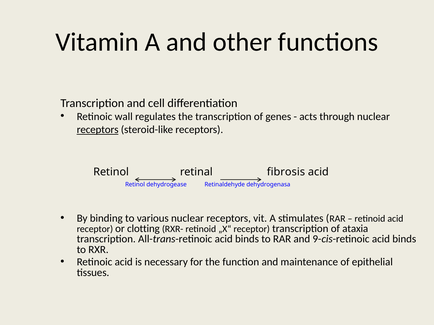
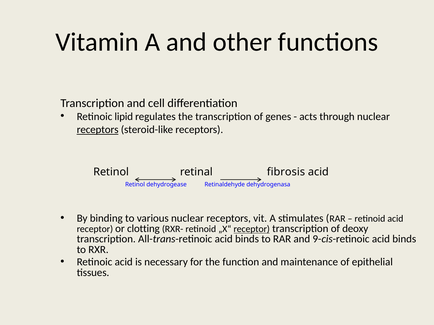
wall: wall -> lipid
receptor at (252, 229) underline: none -> present
ataxia: ataxia -> deoxy
